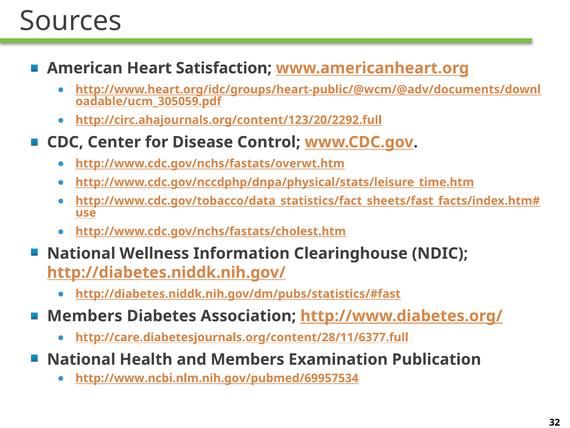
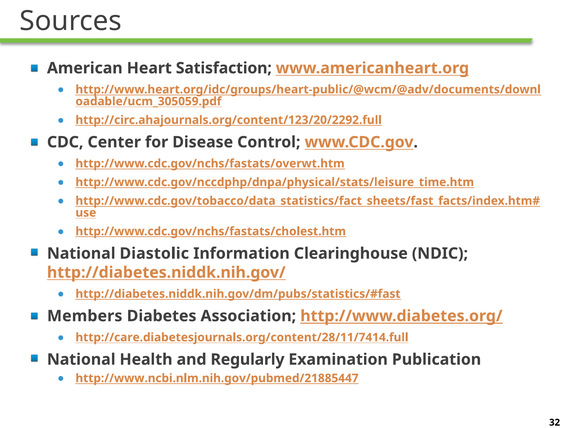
Wellness: Wellness -> Diastolic
http://care.diabetesjournals.org/content/28/11/6377.full: http://care.diabetesjournals.org/content/28/11/6377.full -> http://care.diabetesjournals.org/content/28/11/7414.full
and Members: Members -> Regularly
http://www.ncbi.nlm.nih.gov/pubmed/69957534: http://www.ncbi.nlm.nih.gov/pubmed/69957534 -> http://www.ncbi.nlm.nih.gov/pubmed/21885447
